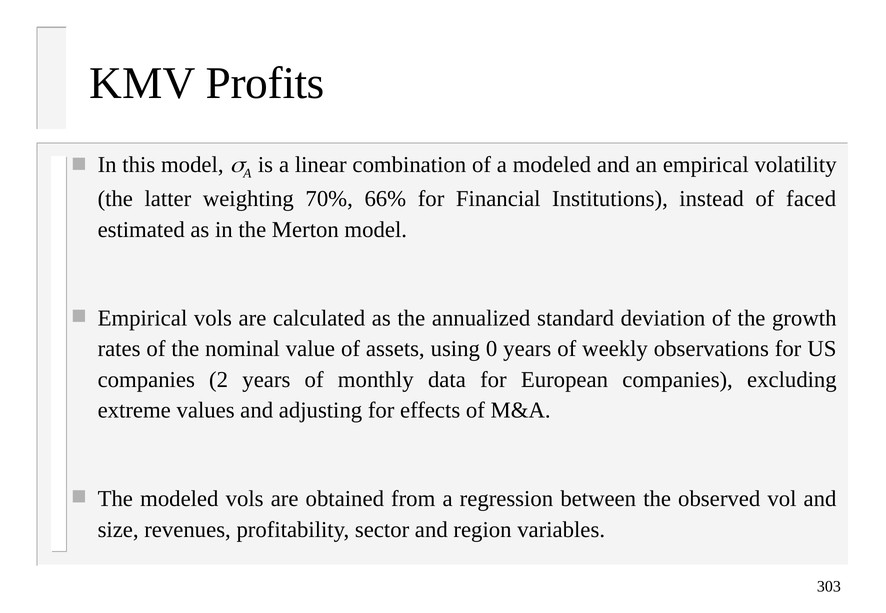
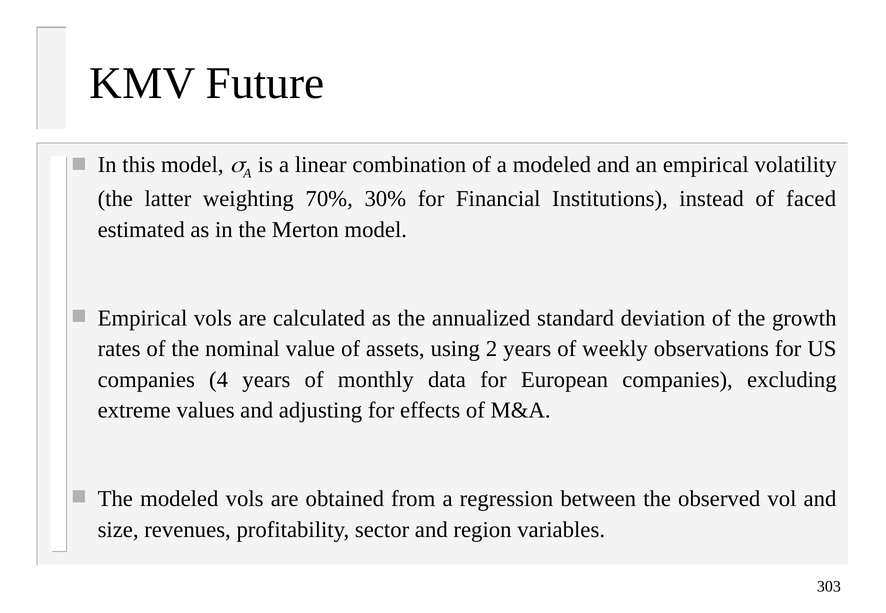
Profits: Profits -> Future
66%: 66% -> 30%
0: 0 -> 2
2: 2 -> 4
